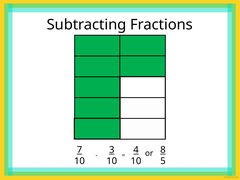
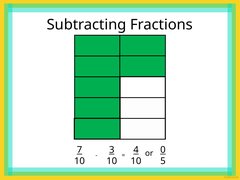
8: 8 -> 0
